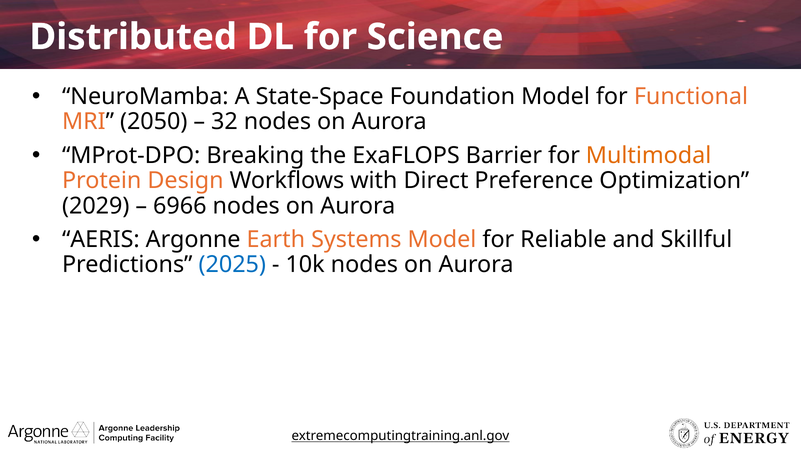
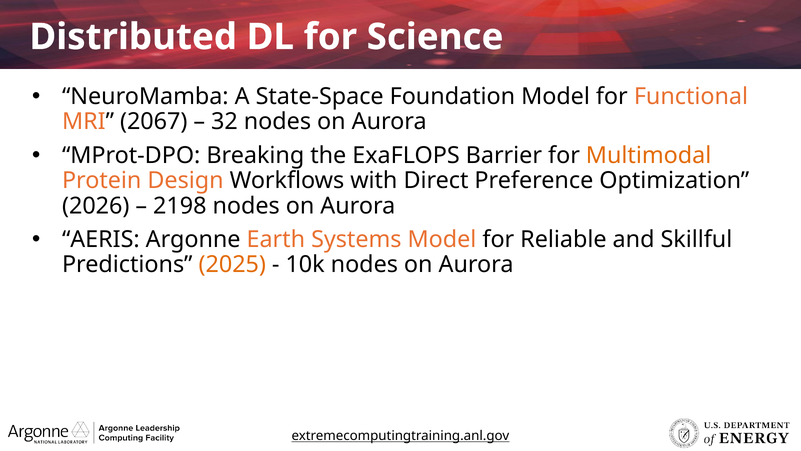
2050: 2050 -> 2067
2029: 2029 -> 2026
6966: 6966 -> 2198
2025 colour: blue -> orange
